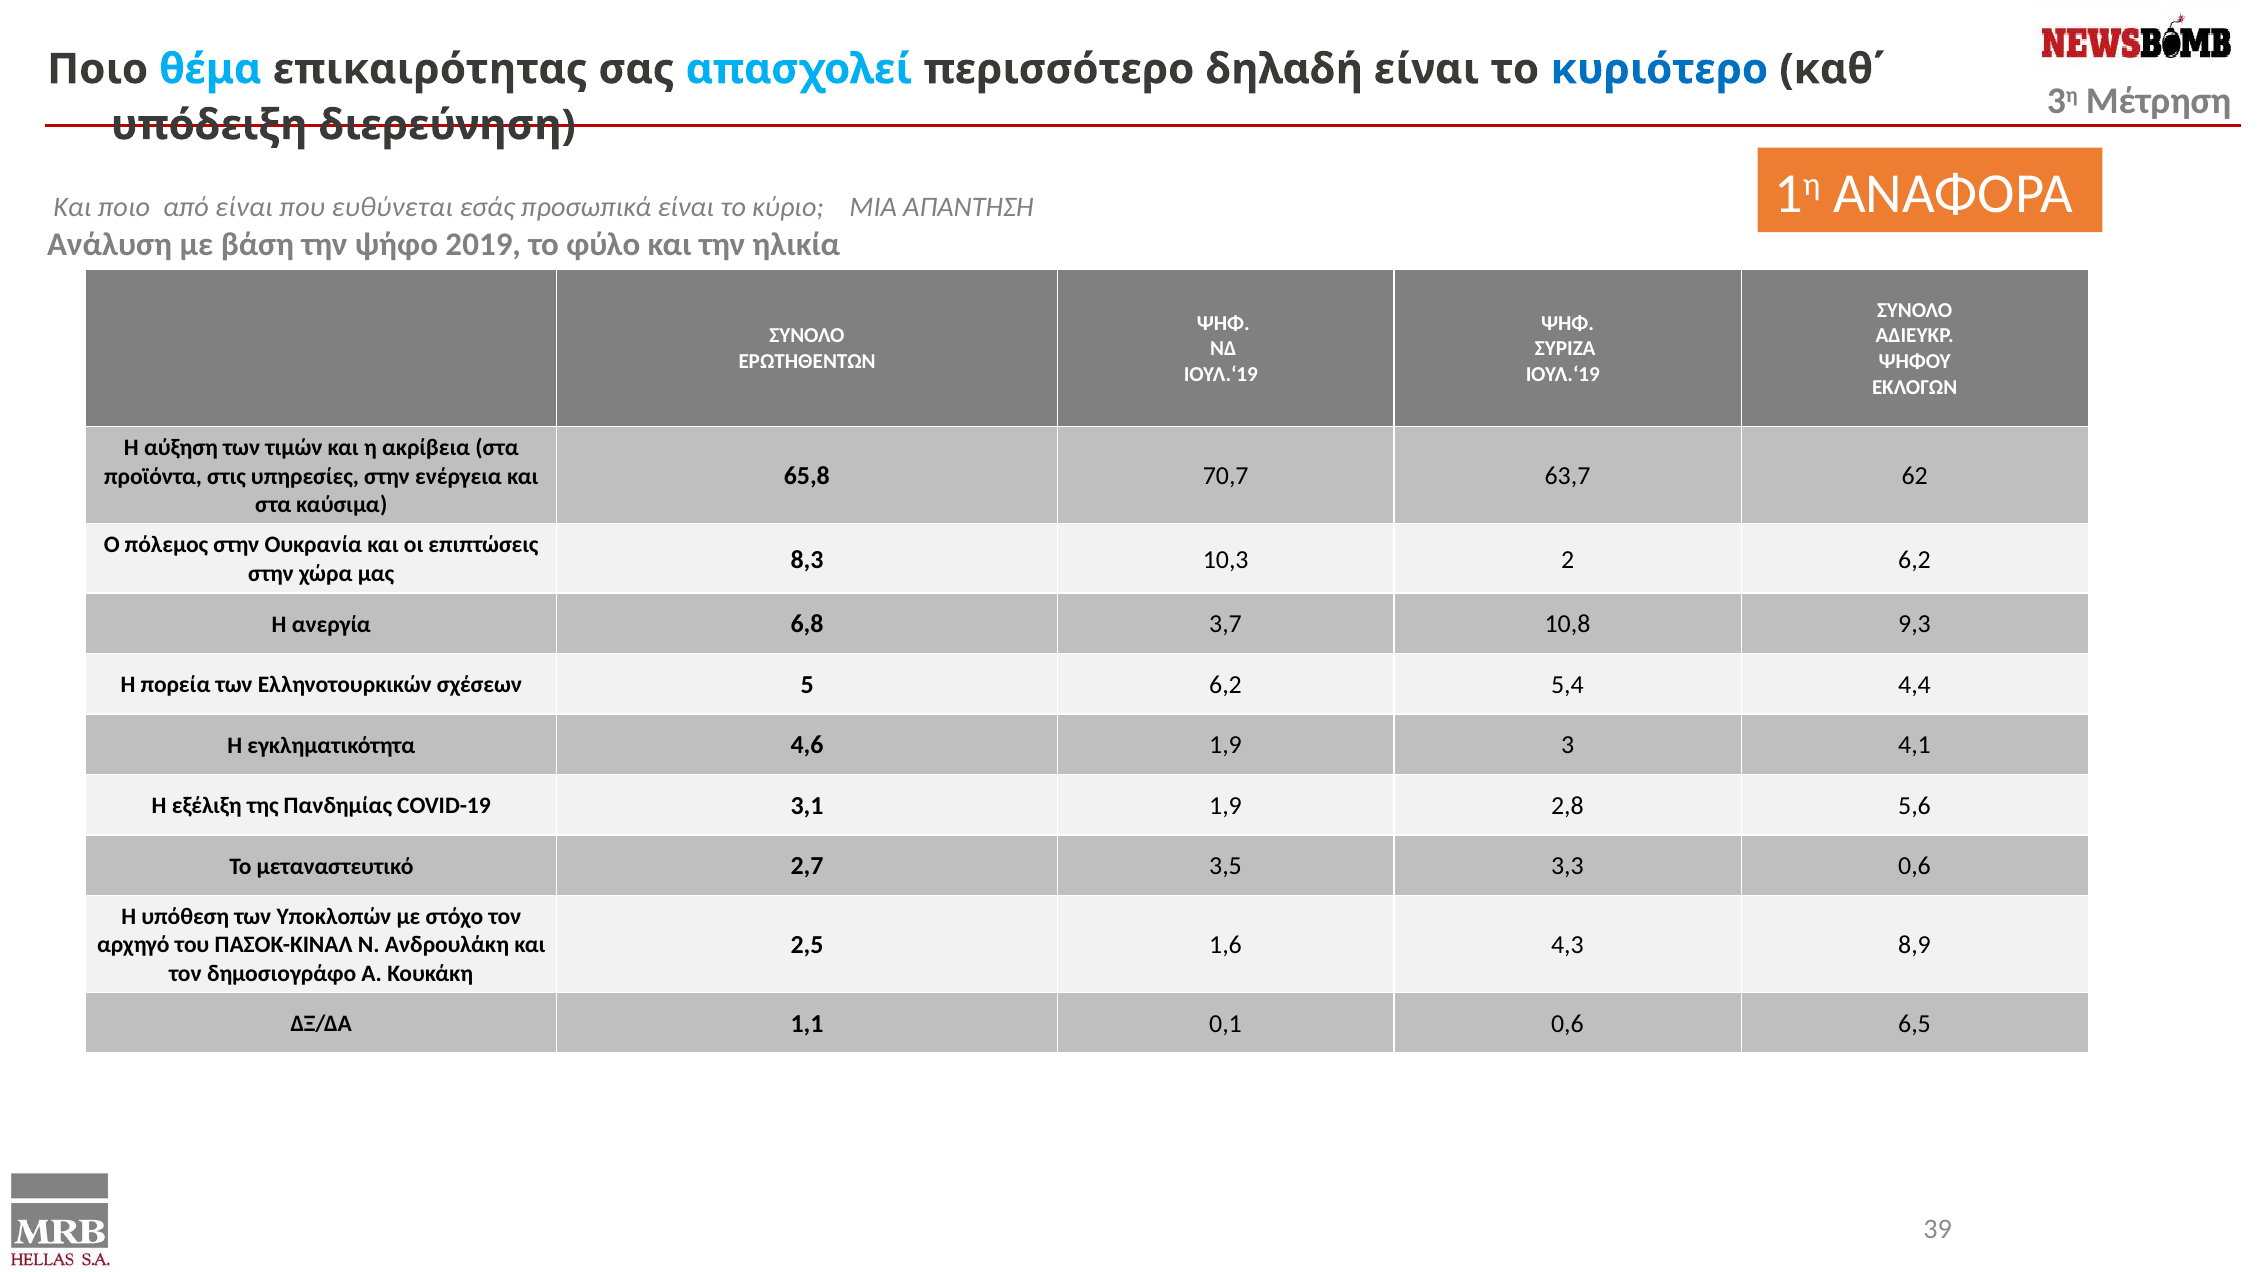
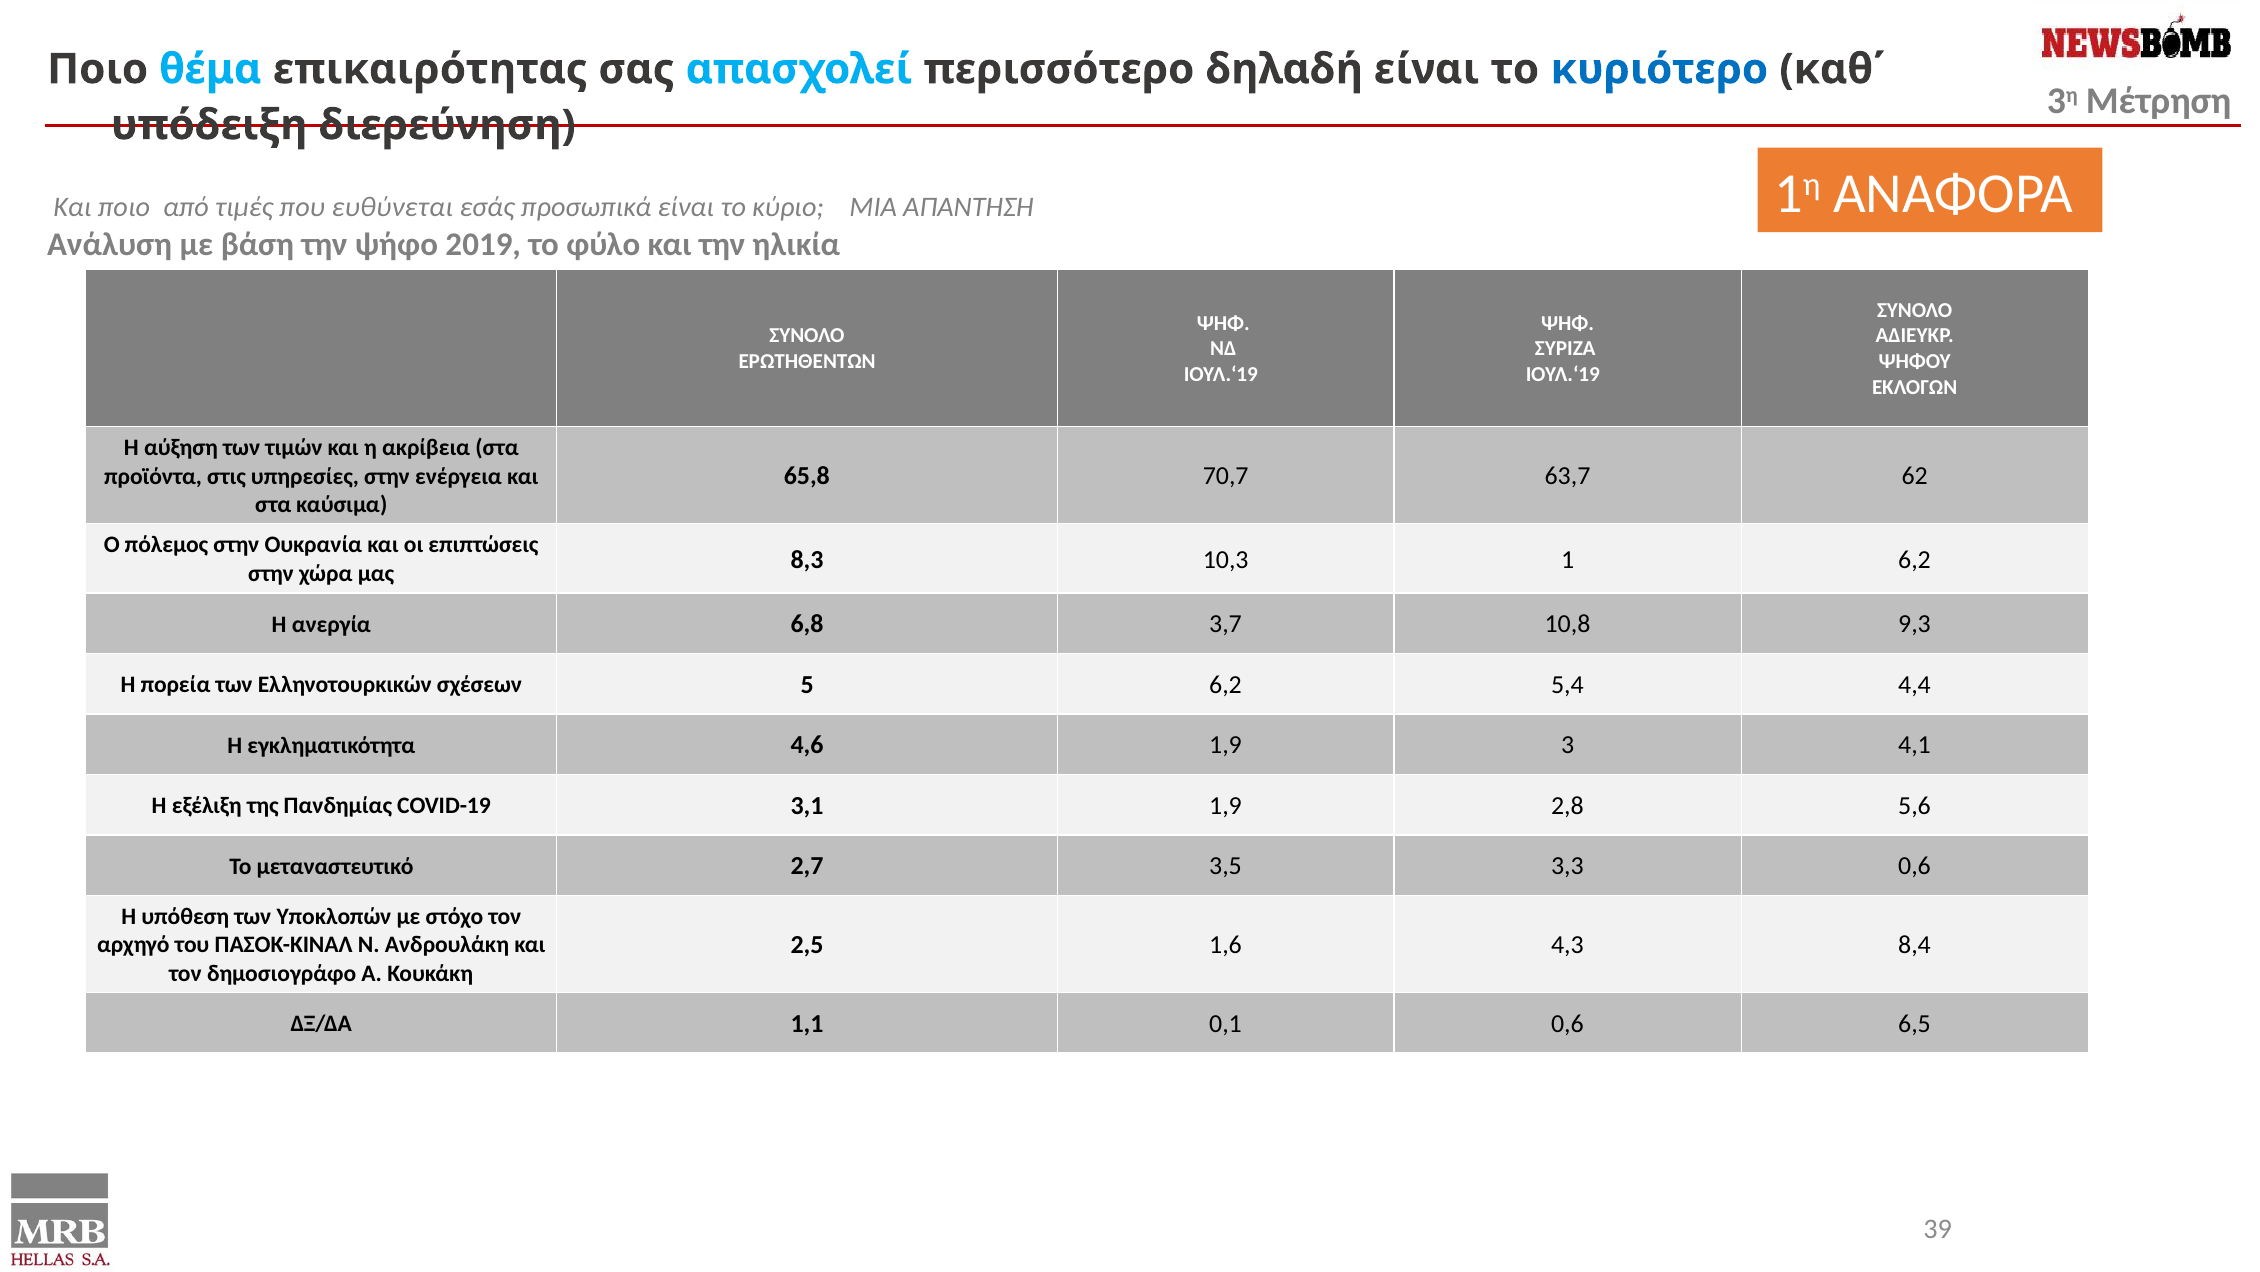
από είναι: είναι -> τιμές
2: 2 -> 1
8,9: 8,9 -> 8,4
